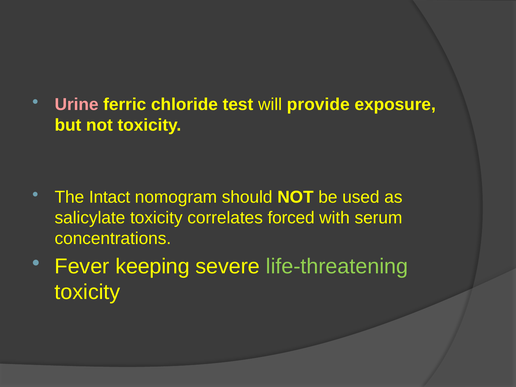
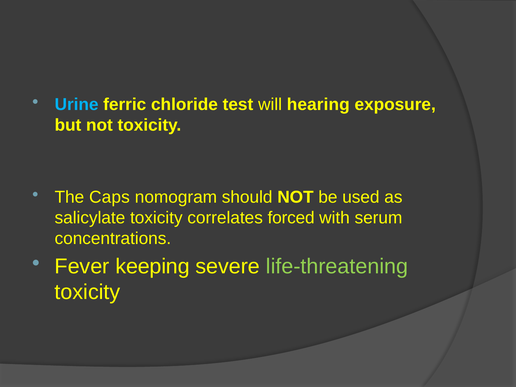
Urine colour: pink -> light blue
provide: provide -> hearing
Intact: Intact -> Caps
